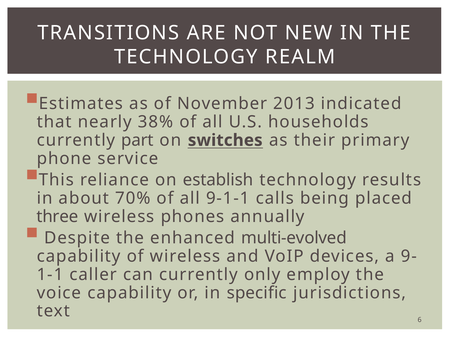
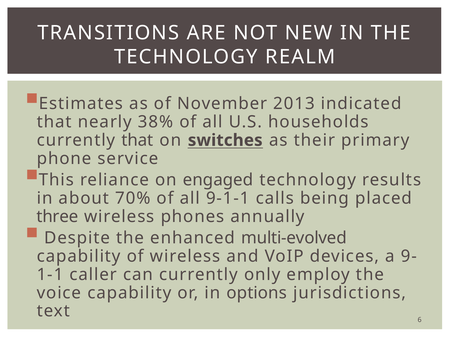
currently part: part -> that
establish: establish -> engaged
specific: specific -> options
